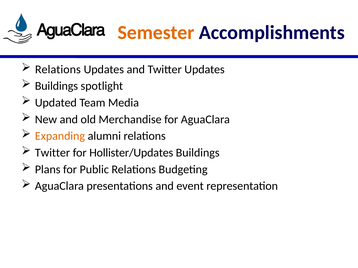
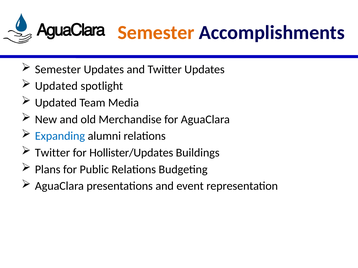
Relations at (58, 69): Relations -> Semester
Buildings at (56, 86): Buildings -> Updated
Expanding colour: orange -> blue
